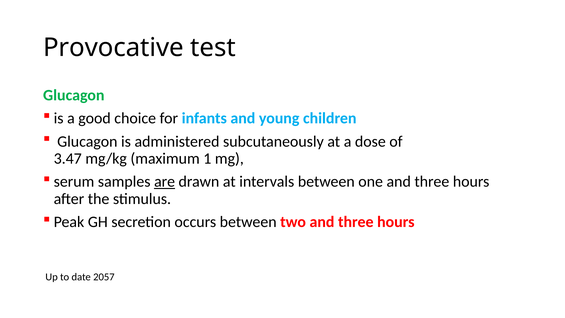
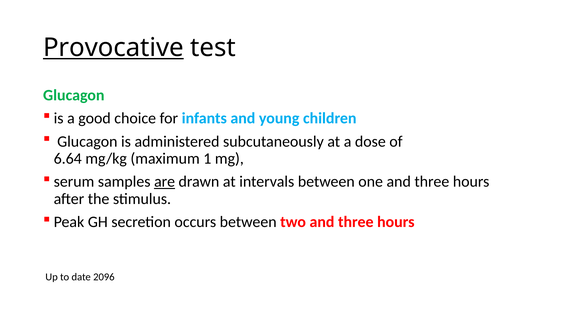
Provocative underline: none -> present
3.47: 3.47 -> 6.64
2057: 2057 -> 2096
